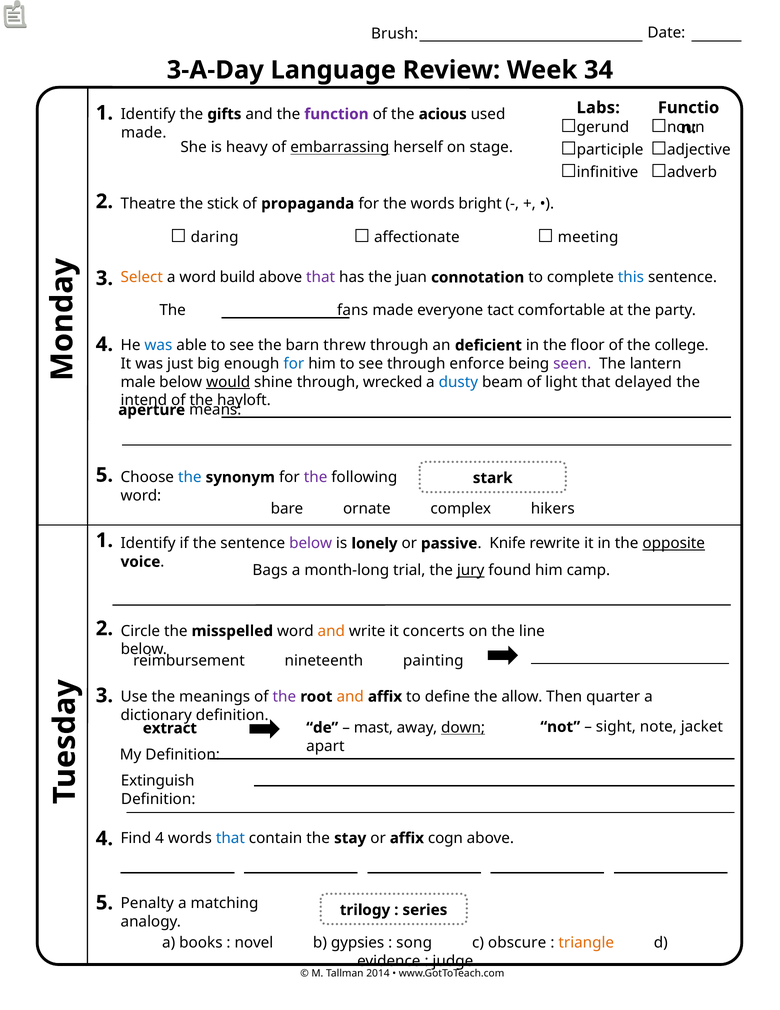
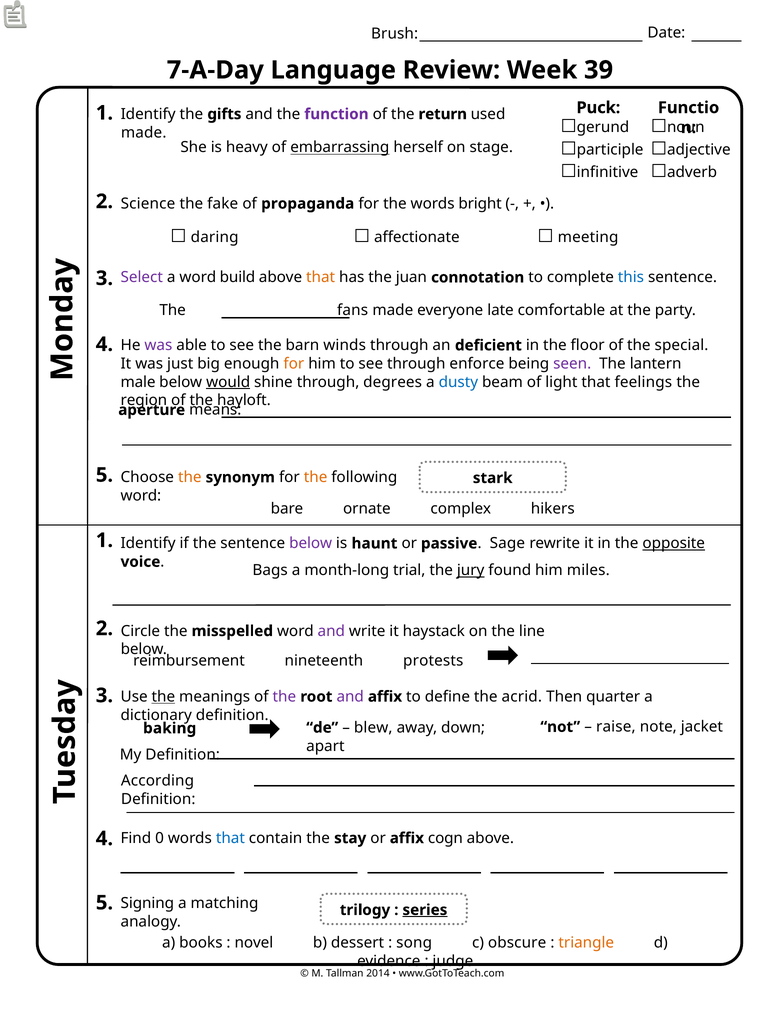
3-A-Day: 3-A-Day -> 7-A-Day
34: 34 -> 39
Labs: Labs -> Puck
acious: acious -> return
Theatre: Theatre -> Science
stick: stick -> fake
Select colour: orange -> purple
that at (321, 277) colour: purple -> orange
tact: tact -> late
was at (158, 345) colour: blue -> purple
threw: threw -> winds
college: college -> special
for at (294, 363) colour: blue -> orange
wrecked: wrecked -> degrees
delayed: delayed -> feelings
intend: intend -> region
the at (190, 477) colour: blue -> orange
the at (316, 477) colour: purple -> orange
lonely: lonely -> haunt
Knife: Knife -> Sage
camp: camp -> miles
and at (331, 631) colour: orange -> purple
concerts: concerts -> haystack
painting: painting -> protests
the at (163, 696) underline: none -> present
and at (350, 696) colour: orange -> purple
allow: allow -> acrid
sight: sight -> raise
mast: mast -> blew
down underline: present -> none
extract: extract -> baking
Extinguish: Extinguish -> According
Find 4: 4 -> 0
Penalty: Penalty -> Signing
series underline: none -> present
gypsies: gypsies -> dessert
